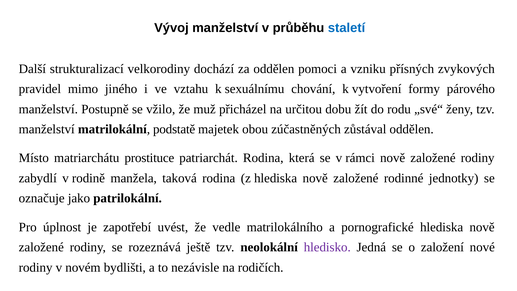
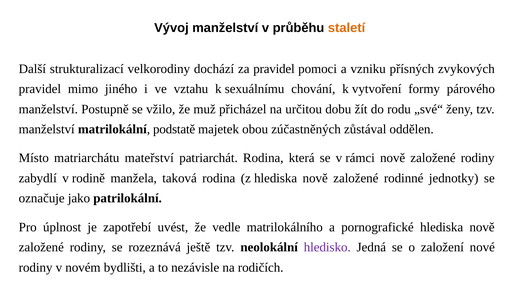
staletí colour: blue -> orange
za oddělen: oddělen -> pravidel
prostituce: prostituce -> mateřství
